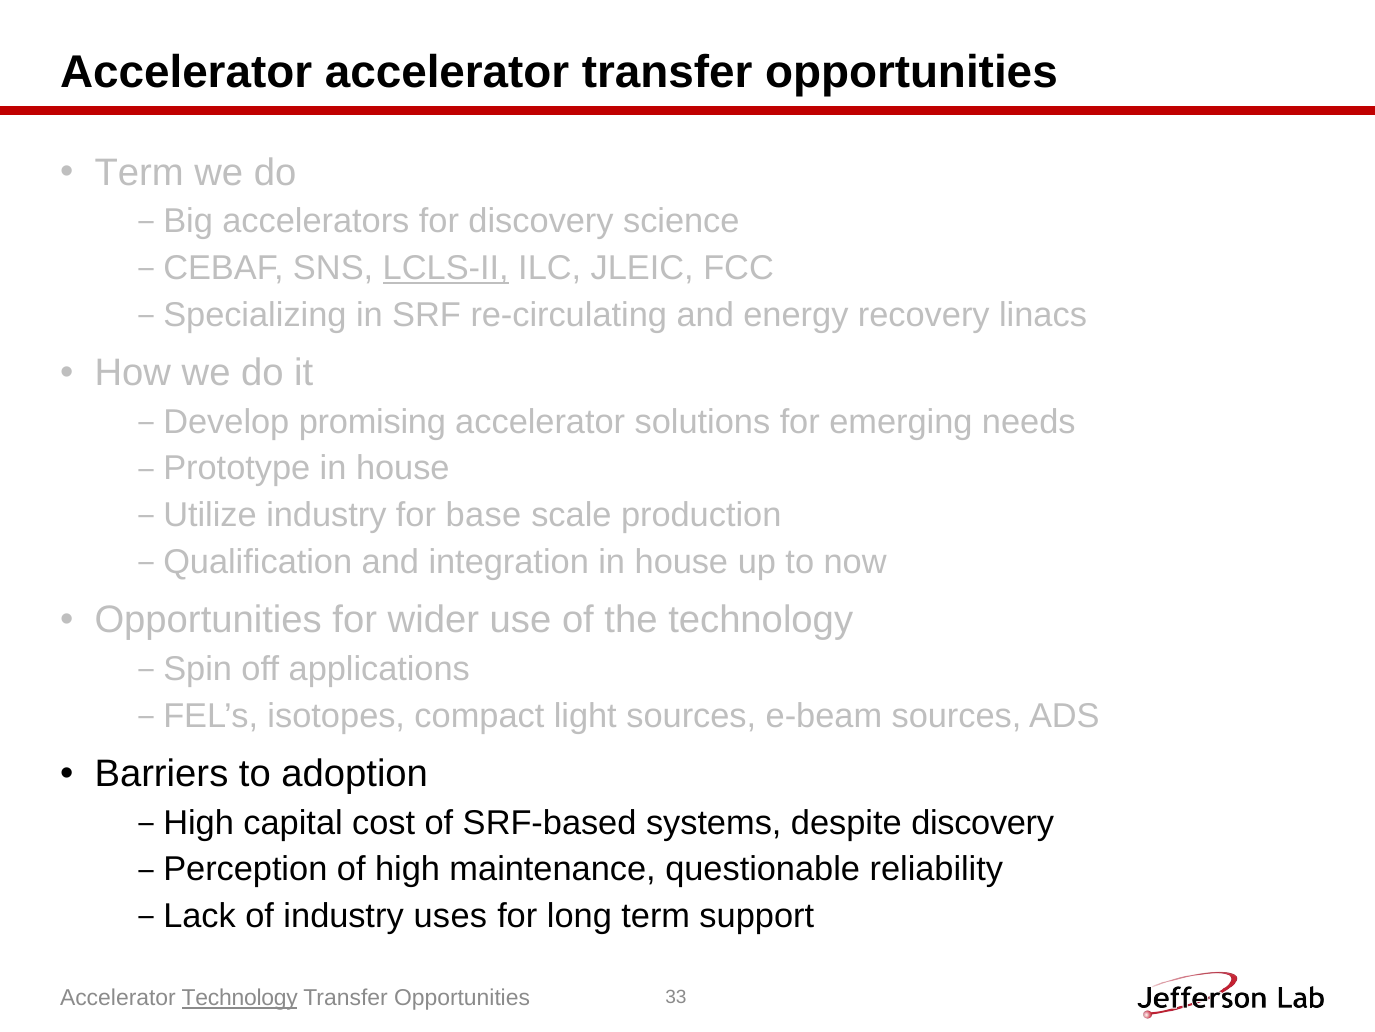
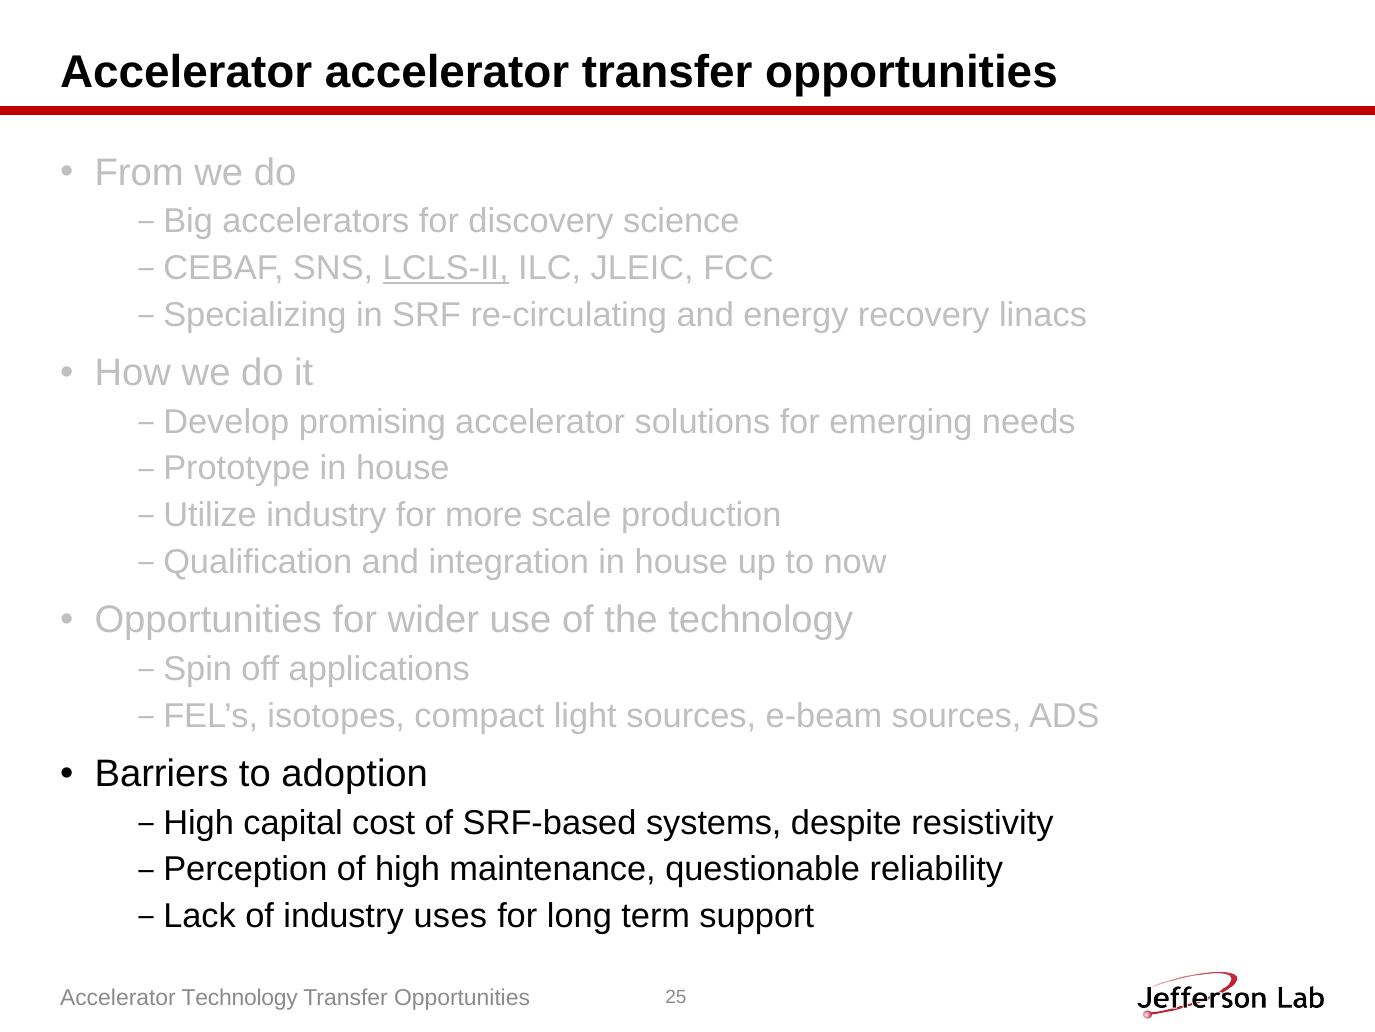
Term at (139, 173): Term -> From
base: base -> more
despite discovery: discovery -> resistivity
Technology at (240, 997) underline: present -> none
33: 33 -> 25
